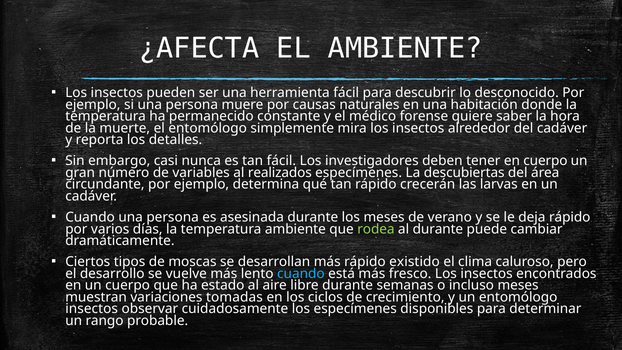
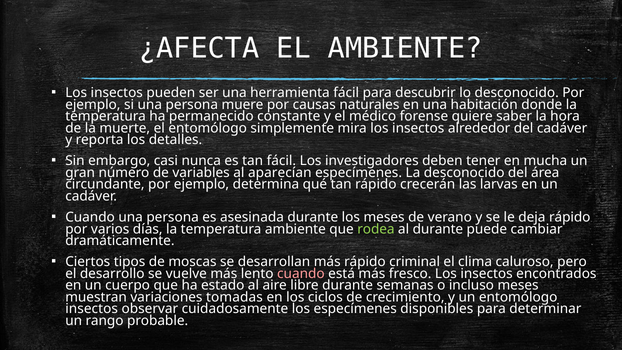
en cuerpo: cuerpo -> mucha
realizados: realizados -> aparecían
La descubiertas: descubiertas -> desconocido
existido: existido -> criminal
cuando at (301, 274) colour: light blue -> pink
